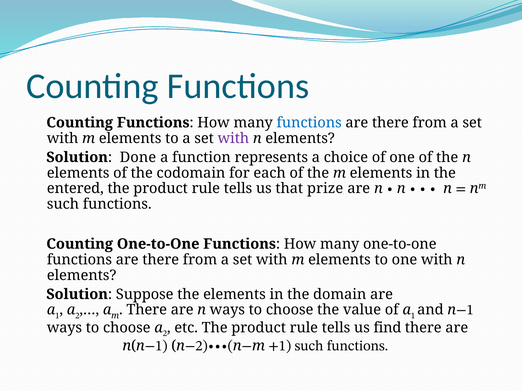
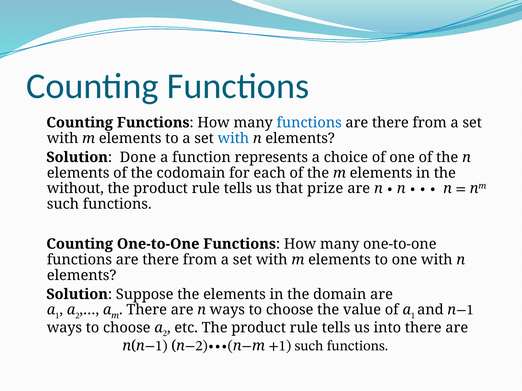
with at (233, 138) colour: purple -> blue
entered: entered -> without
find: find -> into
